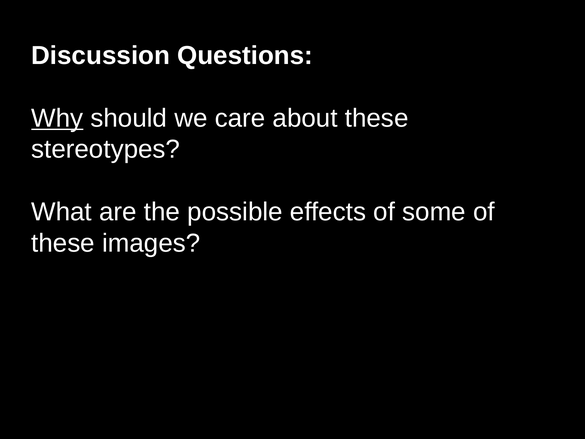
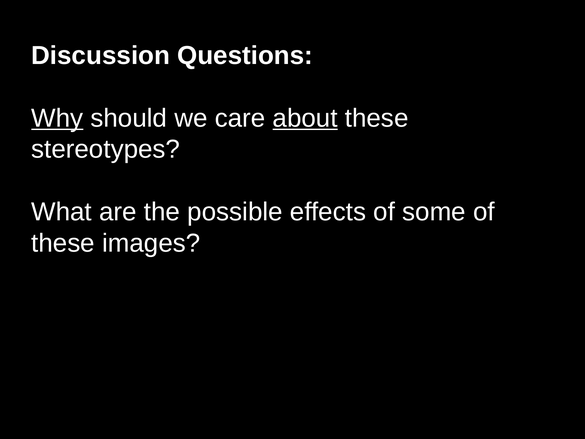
about underline: none -> present
